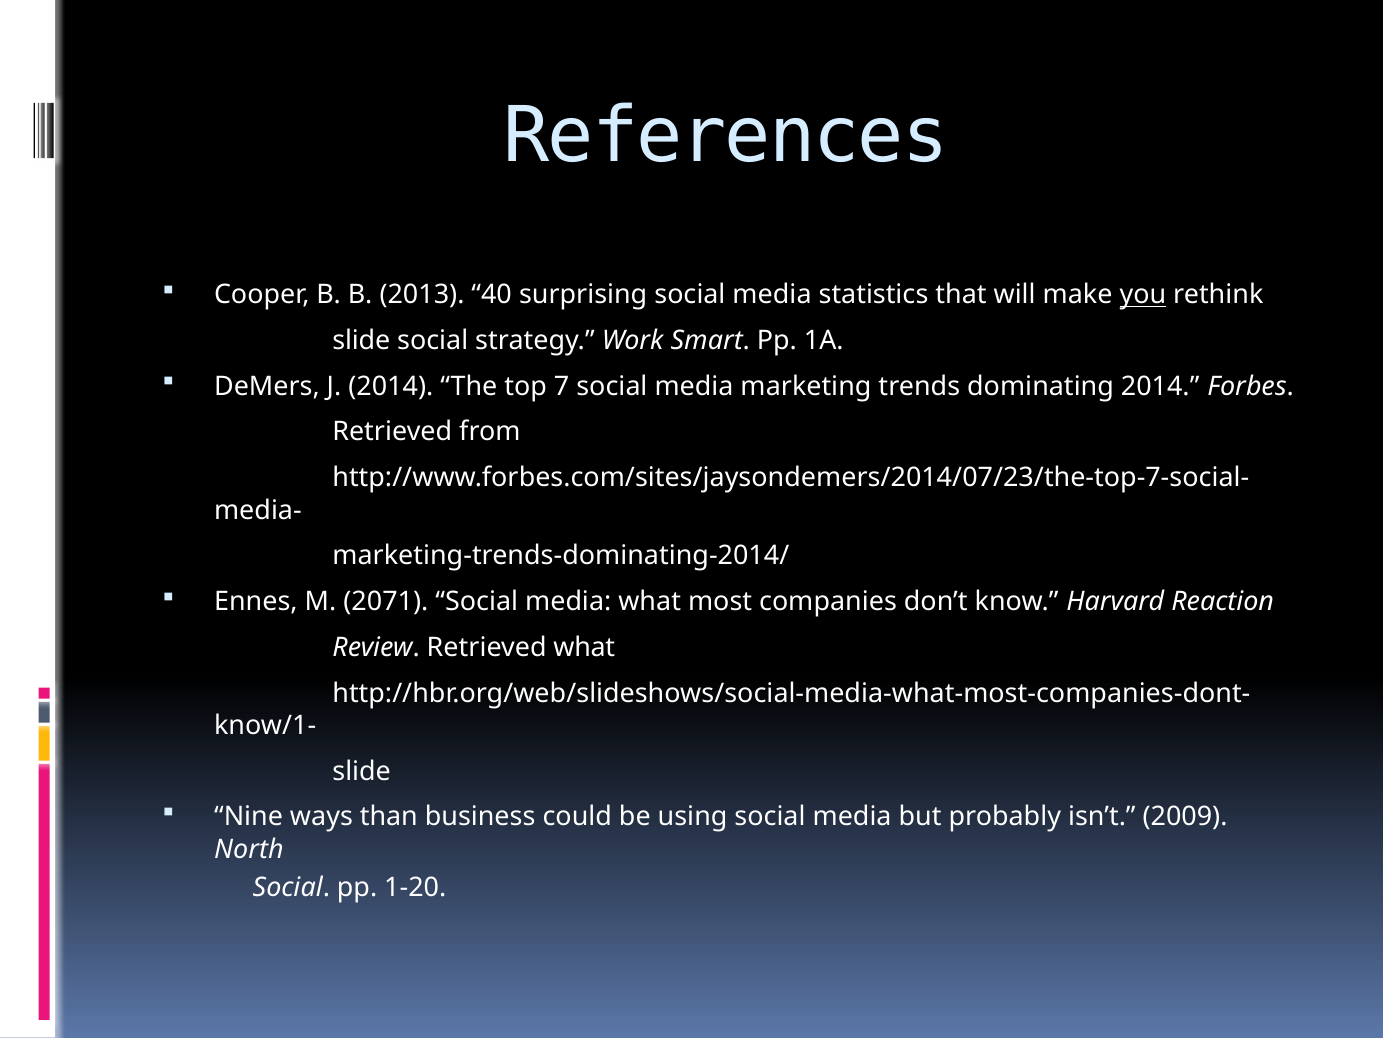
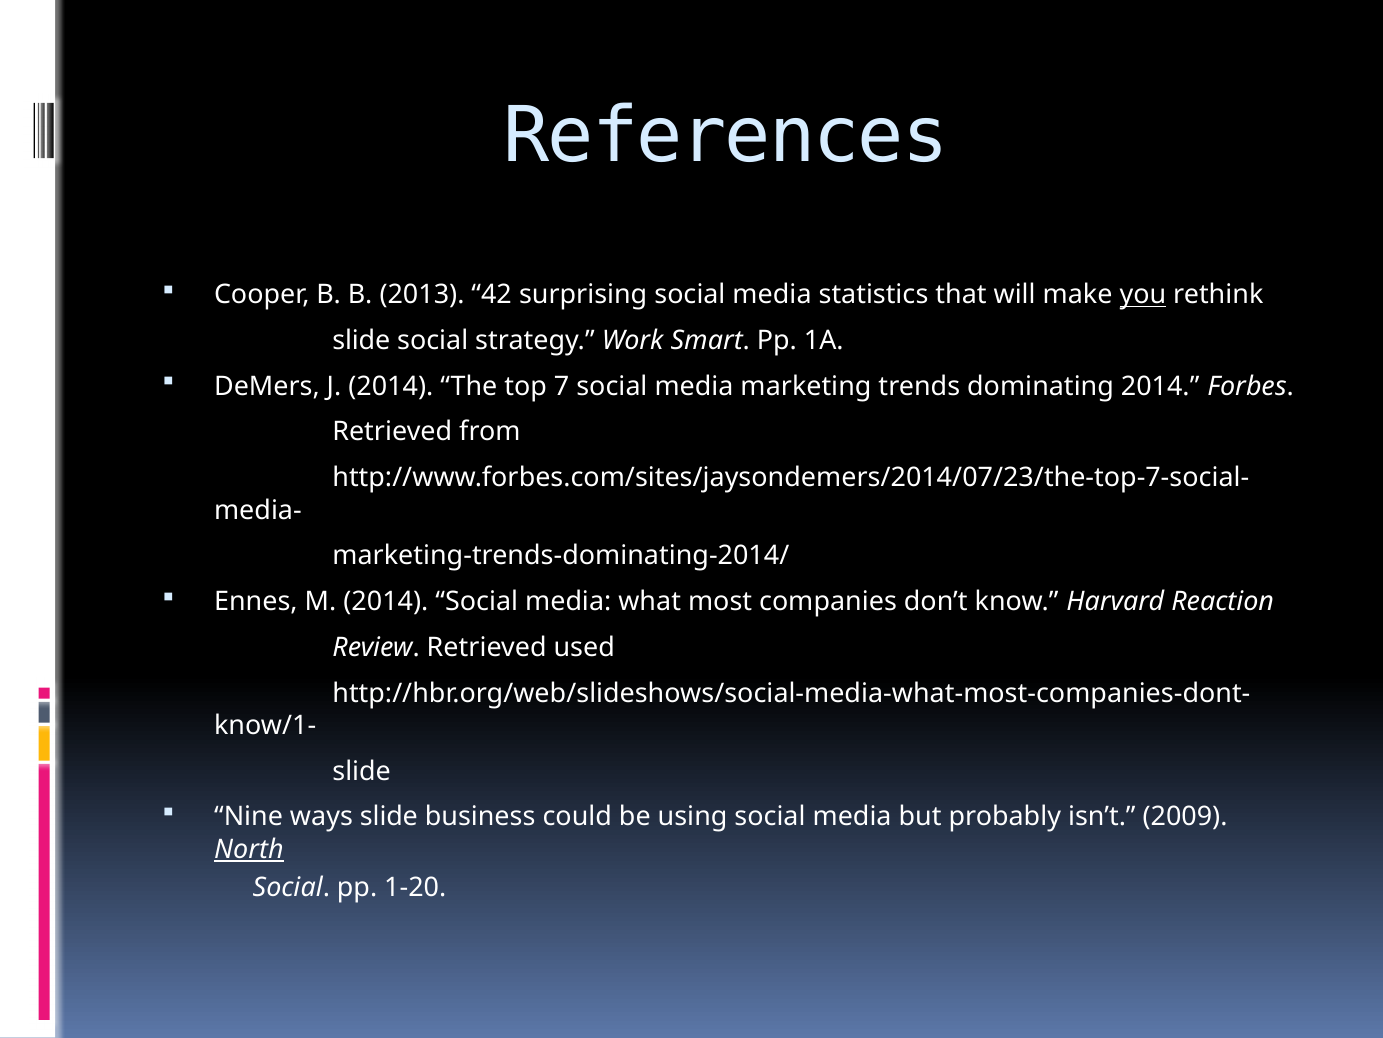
40: 40 -> 42
M 2071: 2071 -> 2014
Retrieved what: what -> used
ways than: than -> slide
North underline: none -> present
